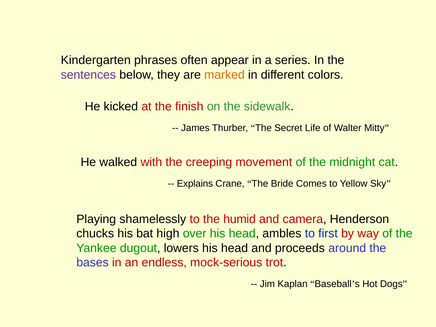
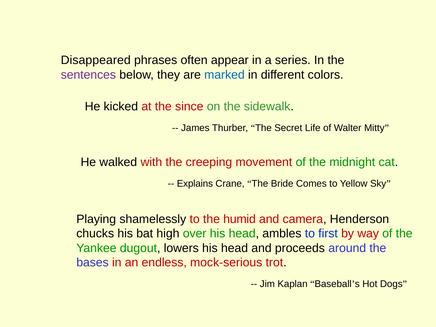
Kindergarten: Kindergarten -> Disappeared
marked colour: orange -> blue
finish: finish -> since
